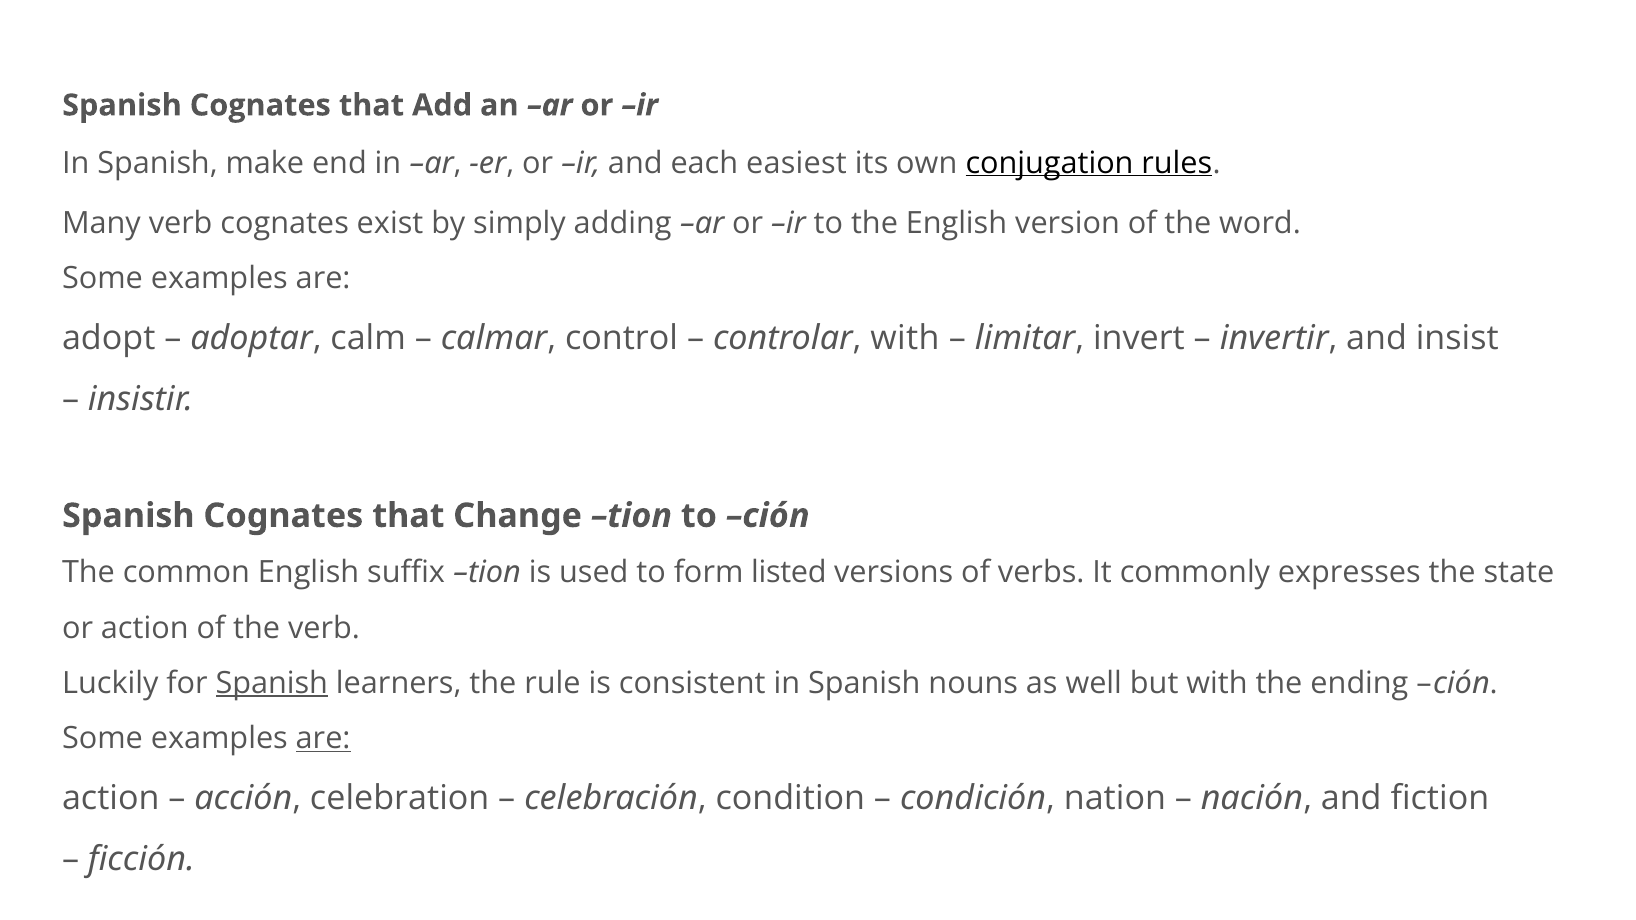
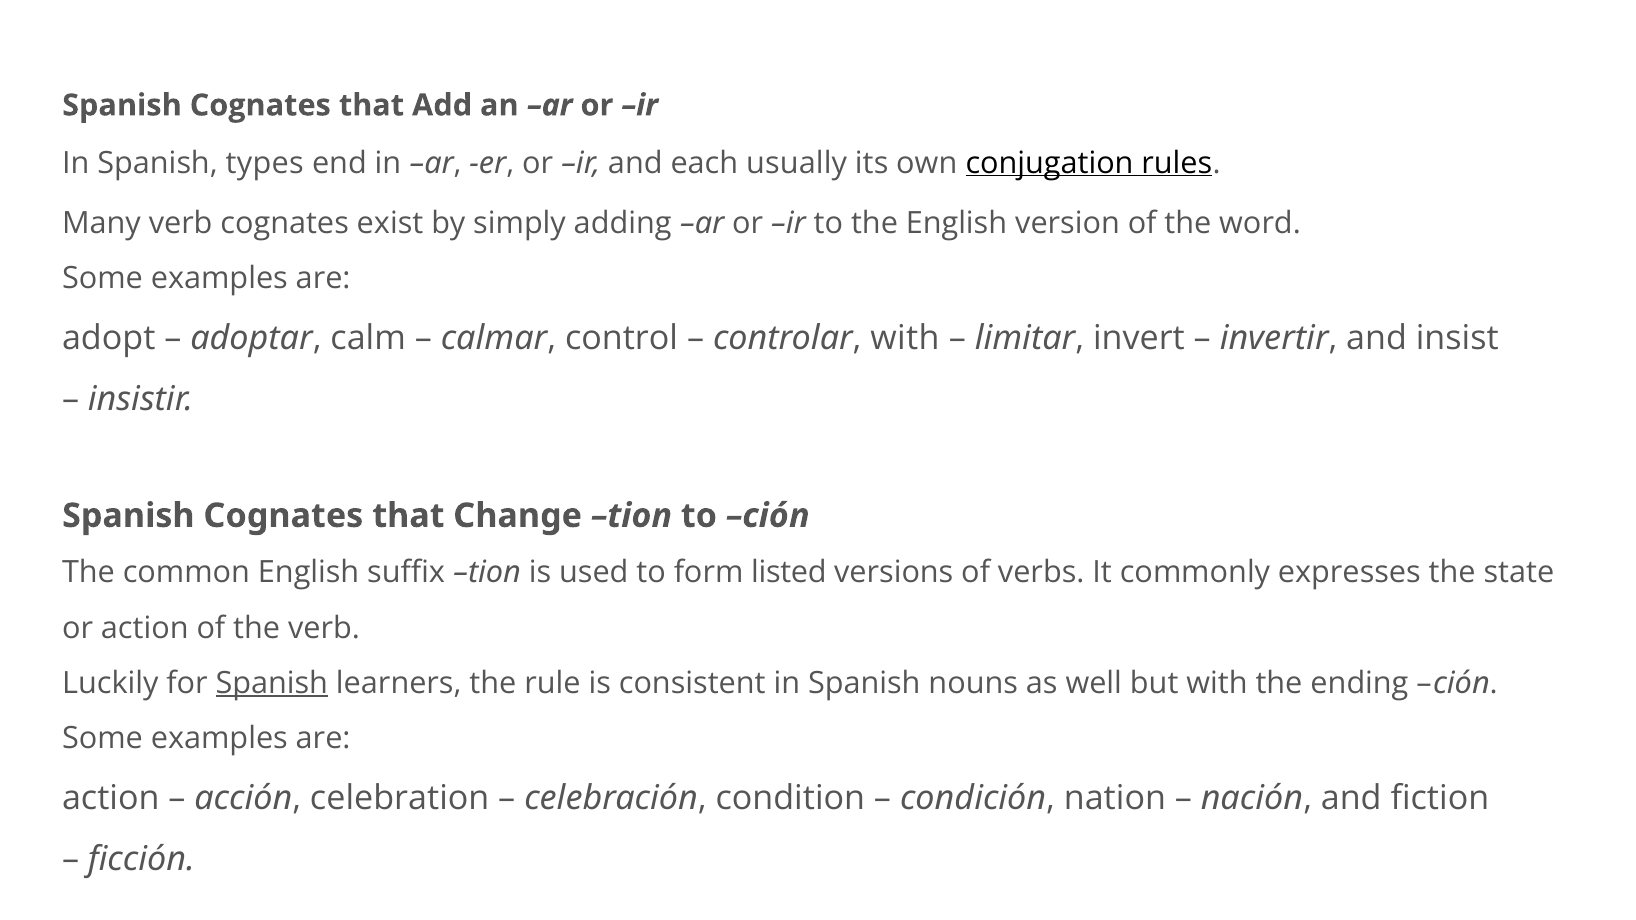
make: make -> types
easiest: easiest -> usually
are at (323, 739) underline: present -> none
